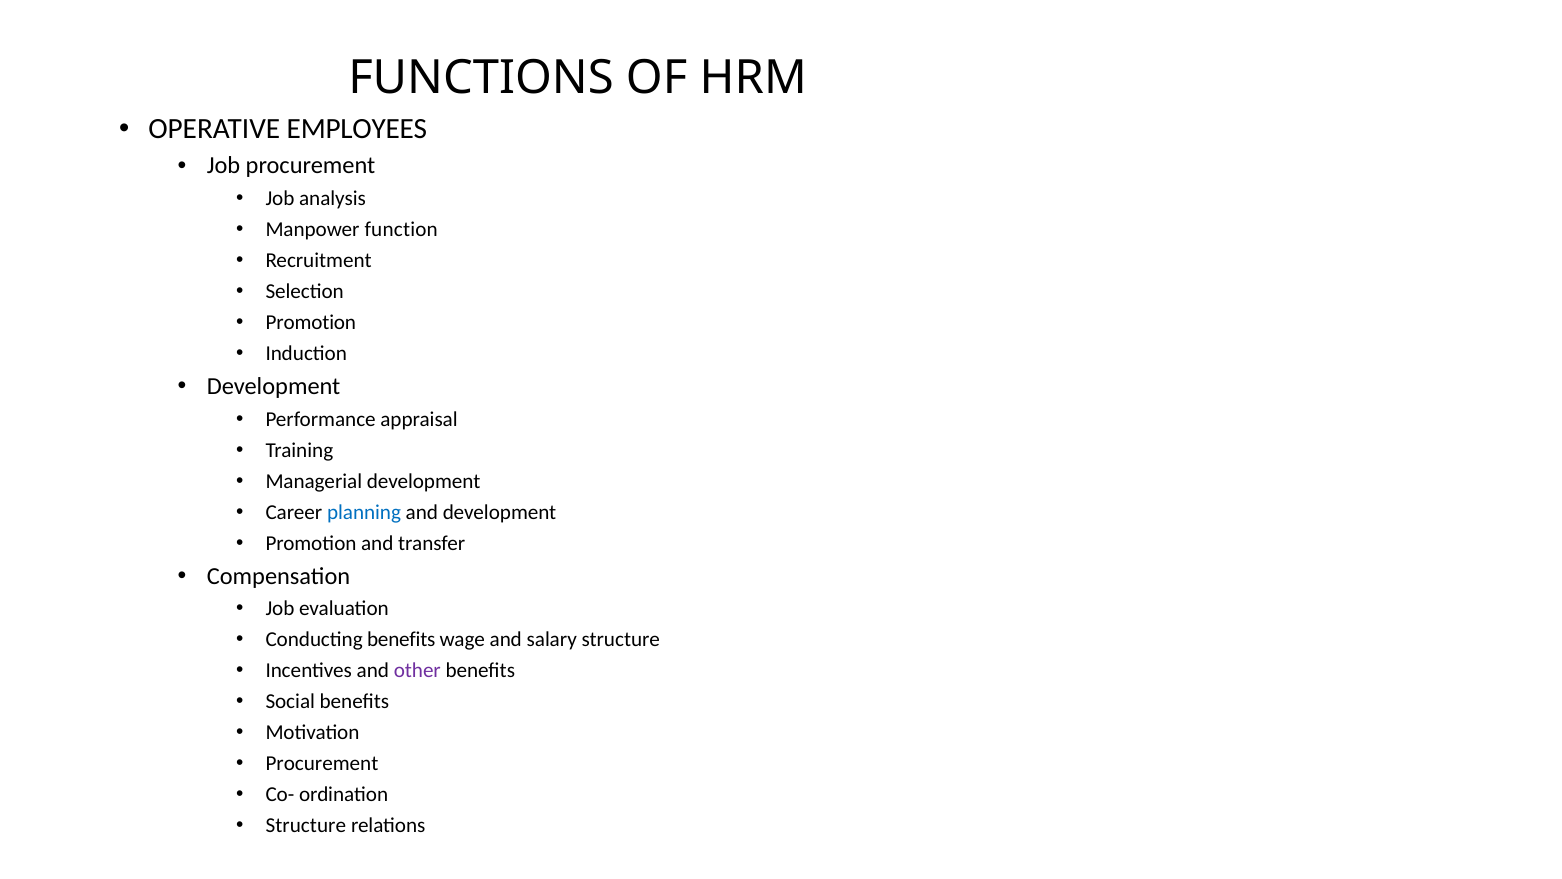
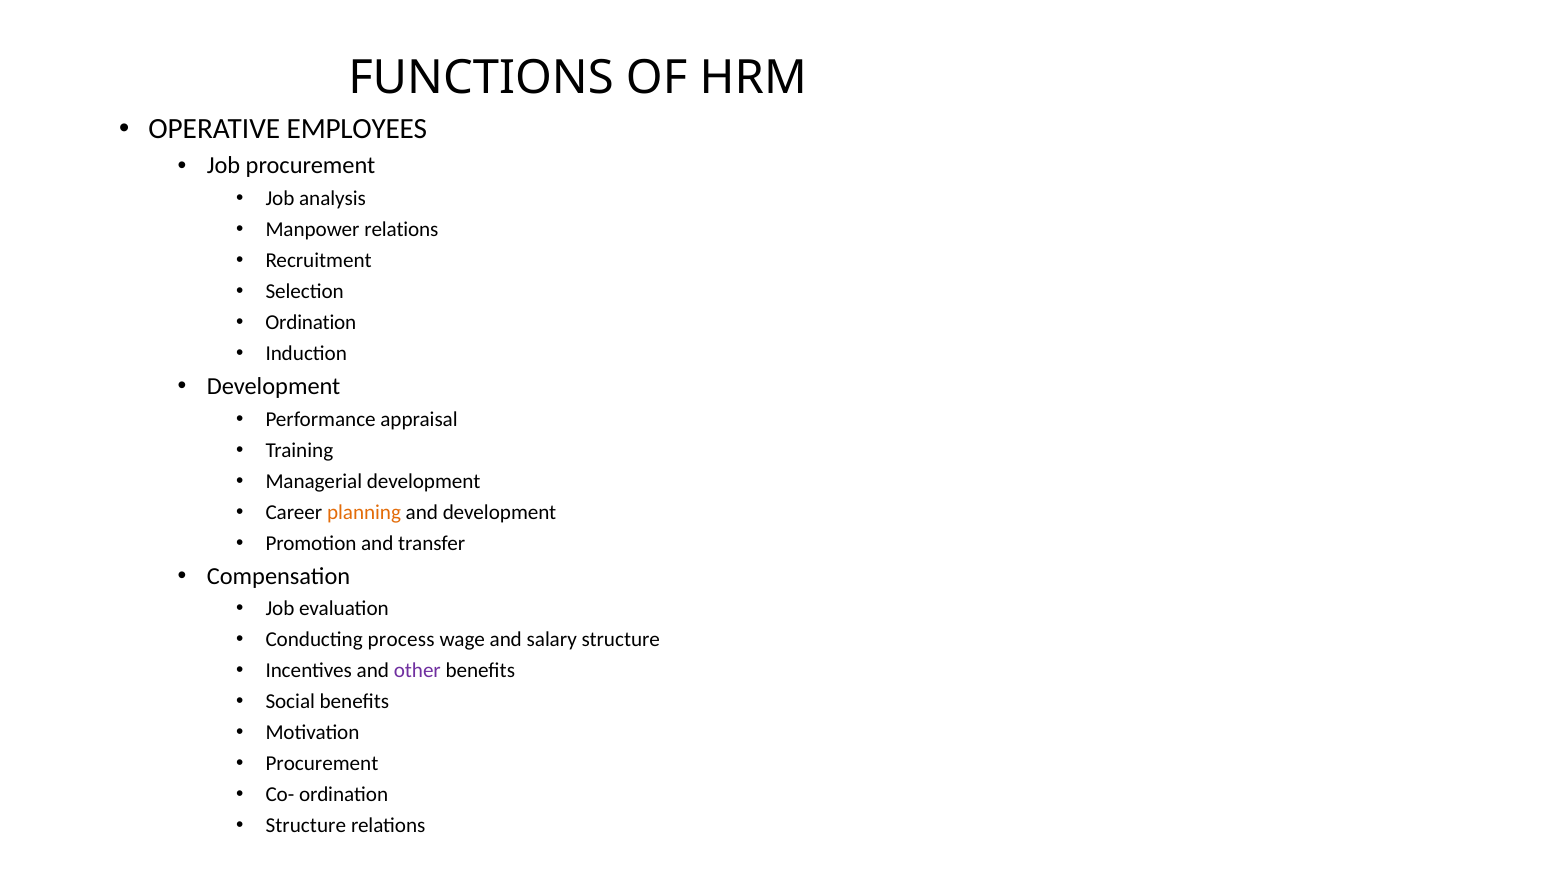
Manpower function: function -> relations
Promotion at (311, 323): Promotion -> Ordination
planning colour: blue -> orange
Conducting benefits: benefits -> process
